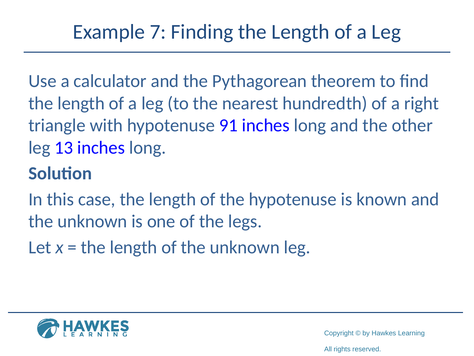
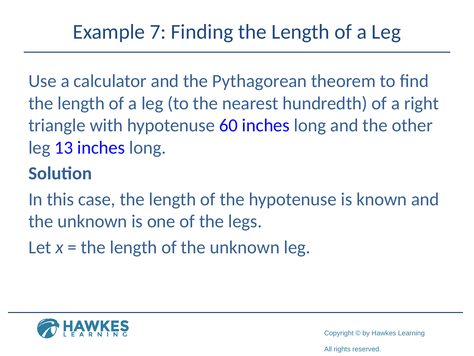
91: 91 -> 60
